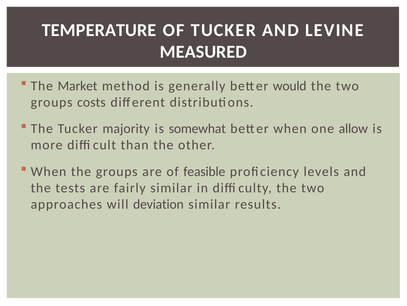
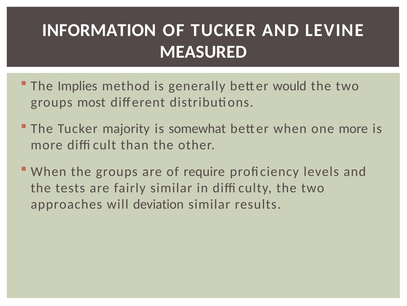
TEMPERATURE: TEMPERATURE -> INFORMATION
Market: Market -> Implies
costs: costs -> most
one allow: allow -> more
feasible: feasible -> require
